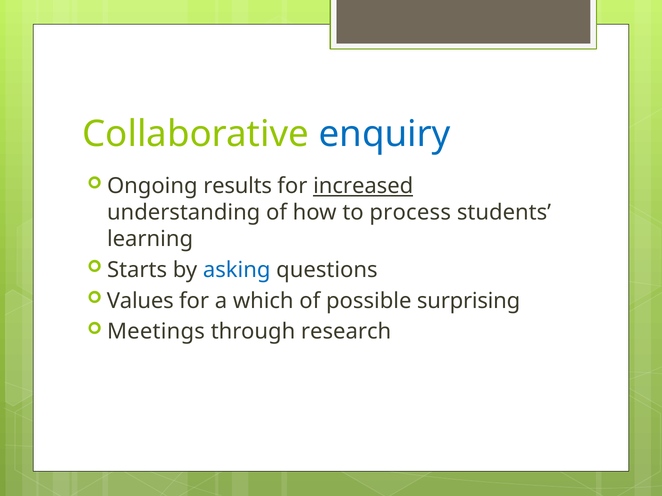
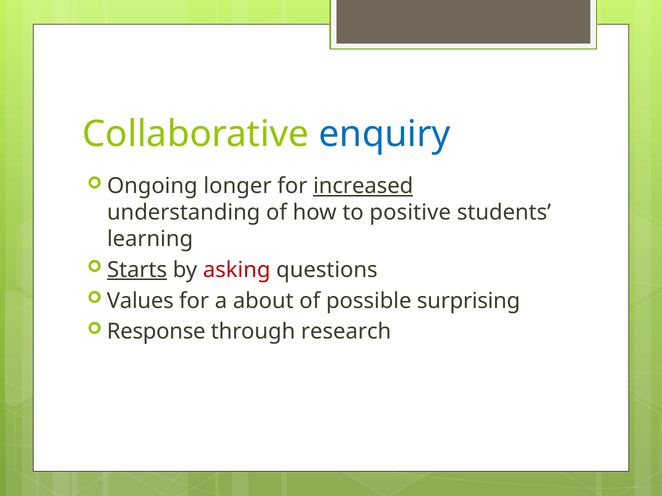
results: results -> longer
process: process -> positive
Starts underline: none -> present
asking colour: blue -> red
which: which -> about
Meetings: Meetings -> Response
